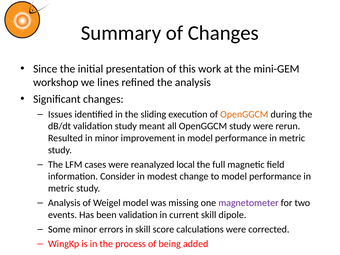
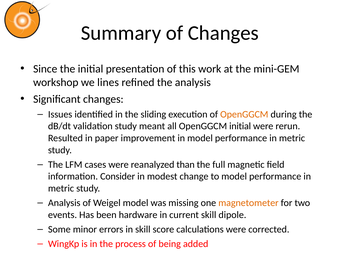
OpenGGCM study: study -> initial
in minor: minor -> paper
local: local -> than
magnetometer colour: purple -> orange
been validation: validation -> hardware
